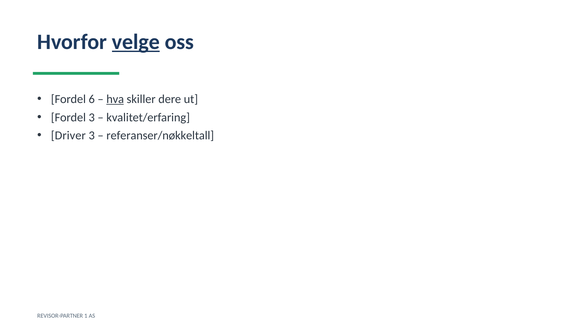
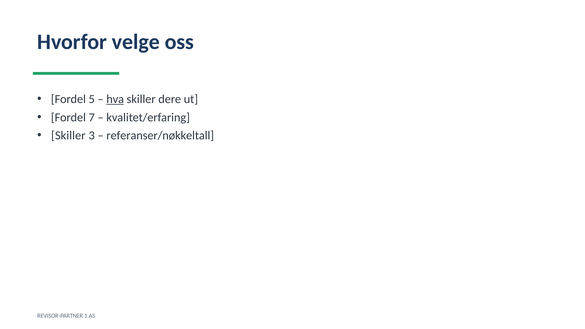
velge underline: present -> none
6: 6 -> 5
Fordel 3: 3 -> 7
Driver at (68, 136): Driver -> Skiller
